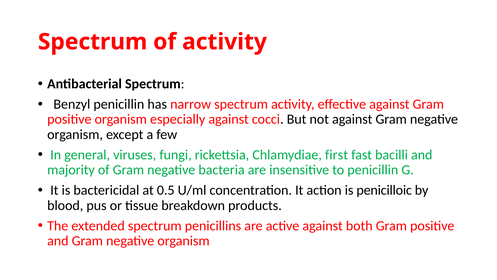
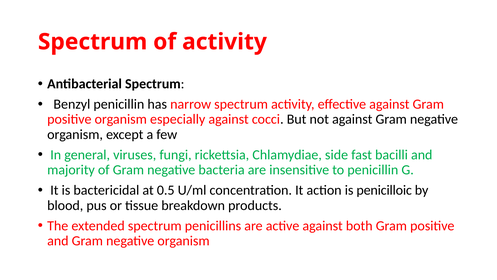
first: first -> side
